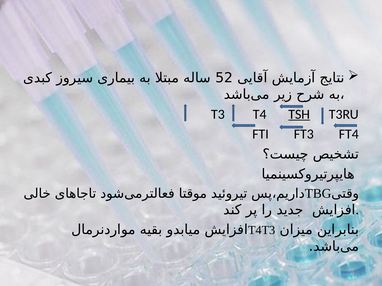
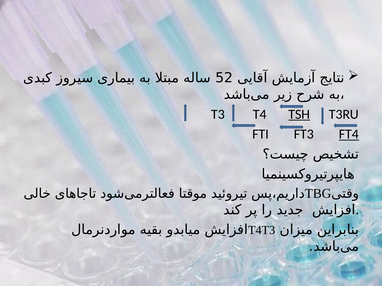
FT4 underline: none -> present
